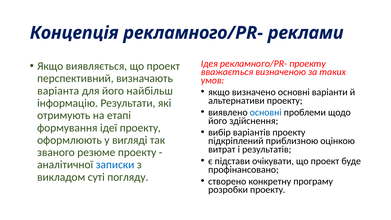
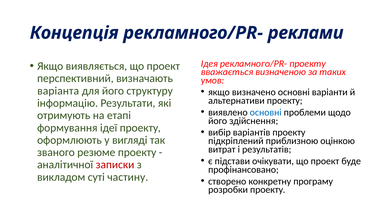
найбільш: найбільш -> структуру
записки colour: blue -> red
погляду: погляду -> частину
